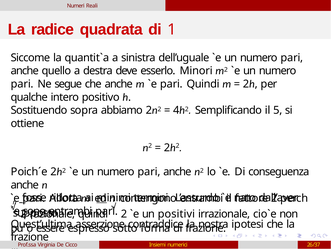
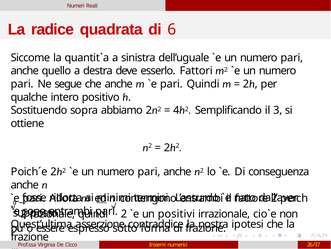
1: 1 -> 6
Minori: Minori -> Fattori
5: 5 -> 3
